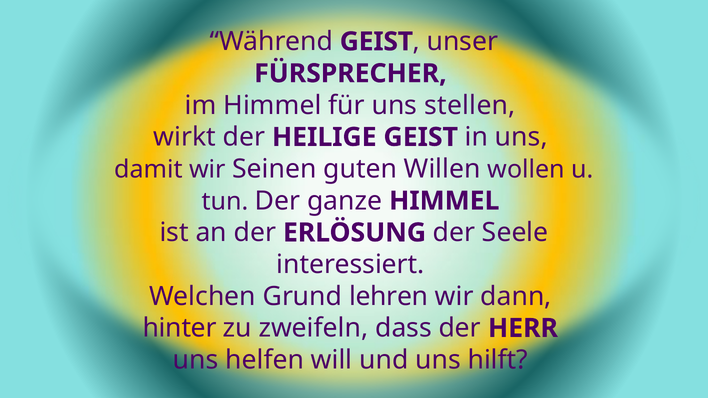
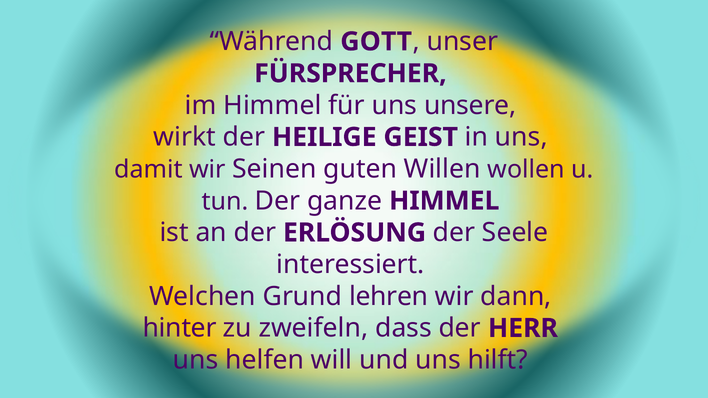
Während GEIST: GEIST -> GOTT
stellen: stellen -> unsere
